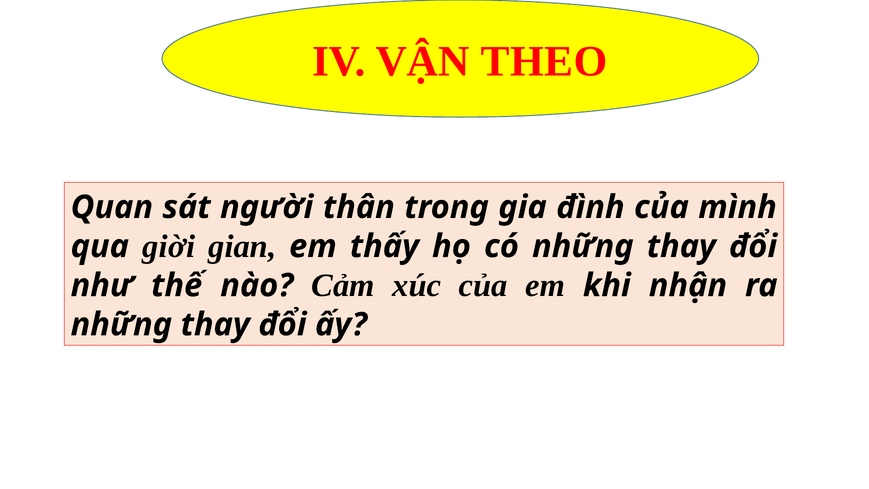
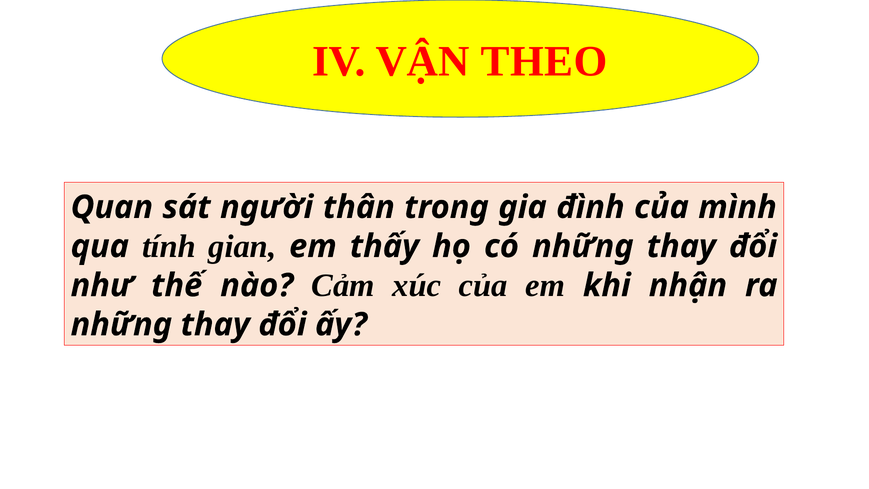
giời: giời -> tính
